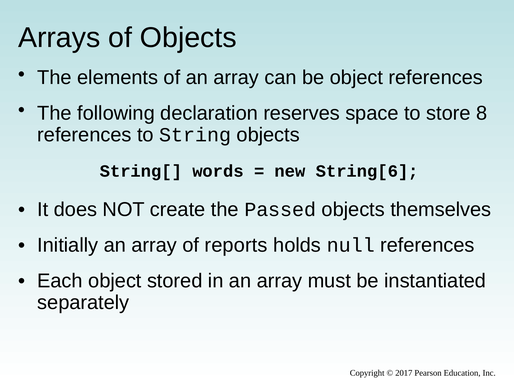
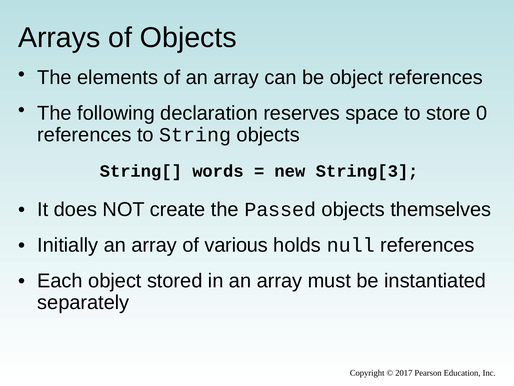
8: 8 -> 0
String[6: String[6 -> String[3
reports: reports -> various
